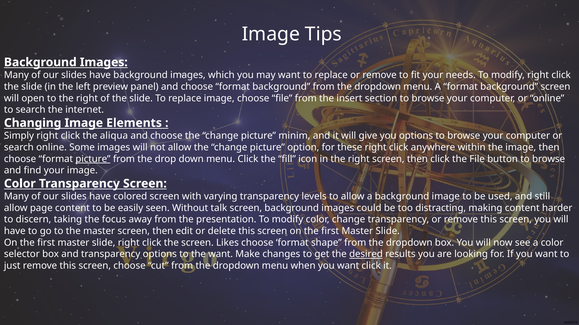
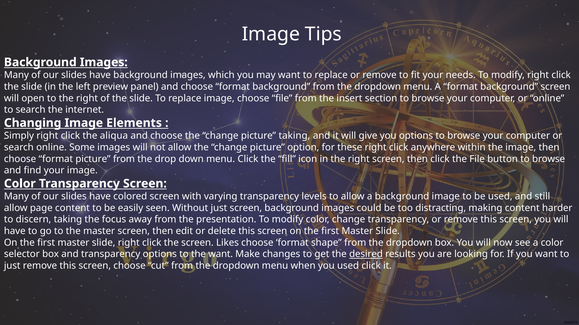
picture minim: minim -> taking
picture at (93, 159) underline: present -> none
Without talk: talk -> just
when you want: want -> used
